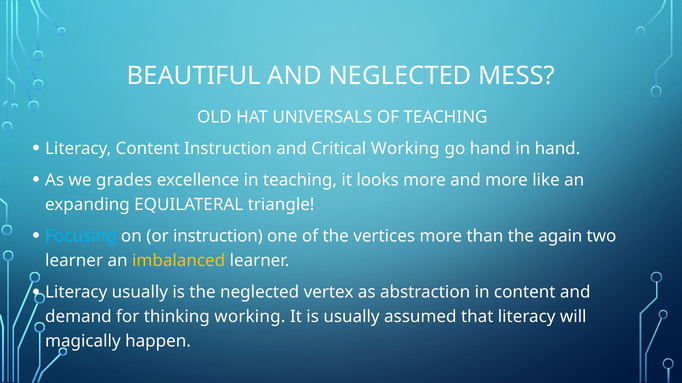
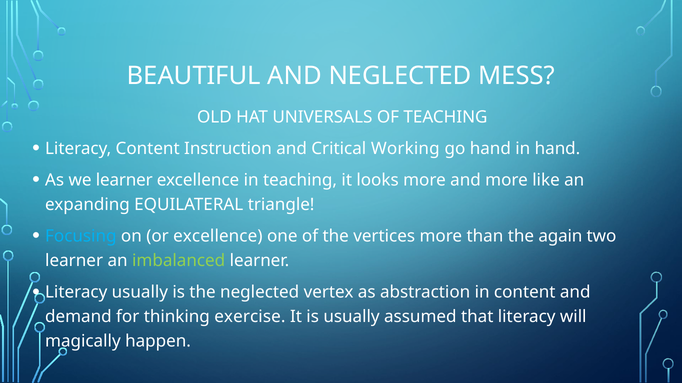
we grades: grades -> learner
or instruction: instruction -> excellence
imbalanced colour: yellow -> light green
thinking working: working -> exercise
